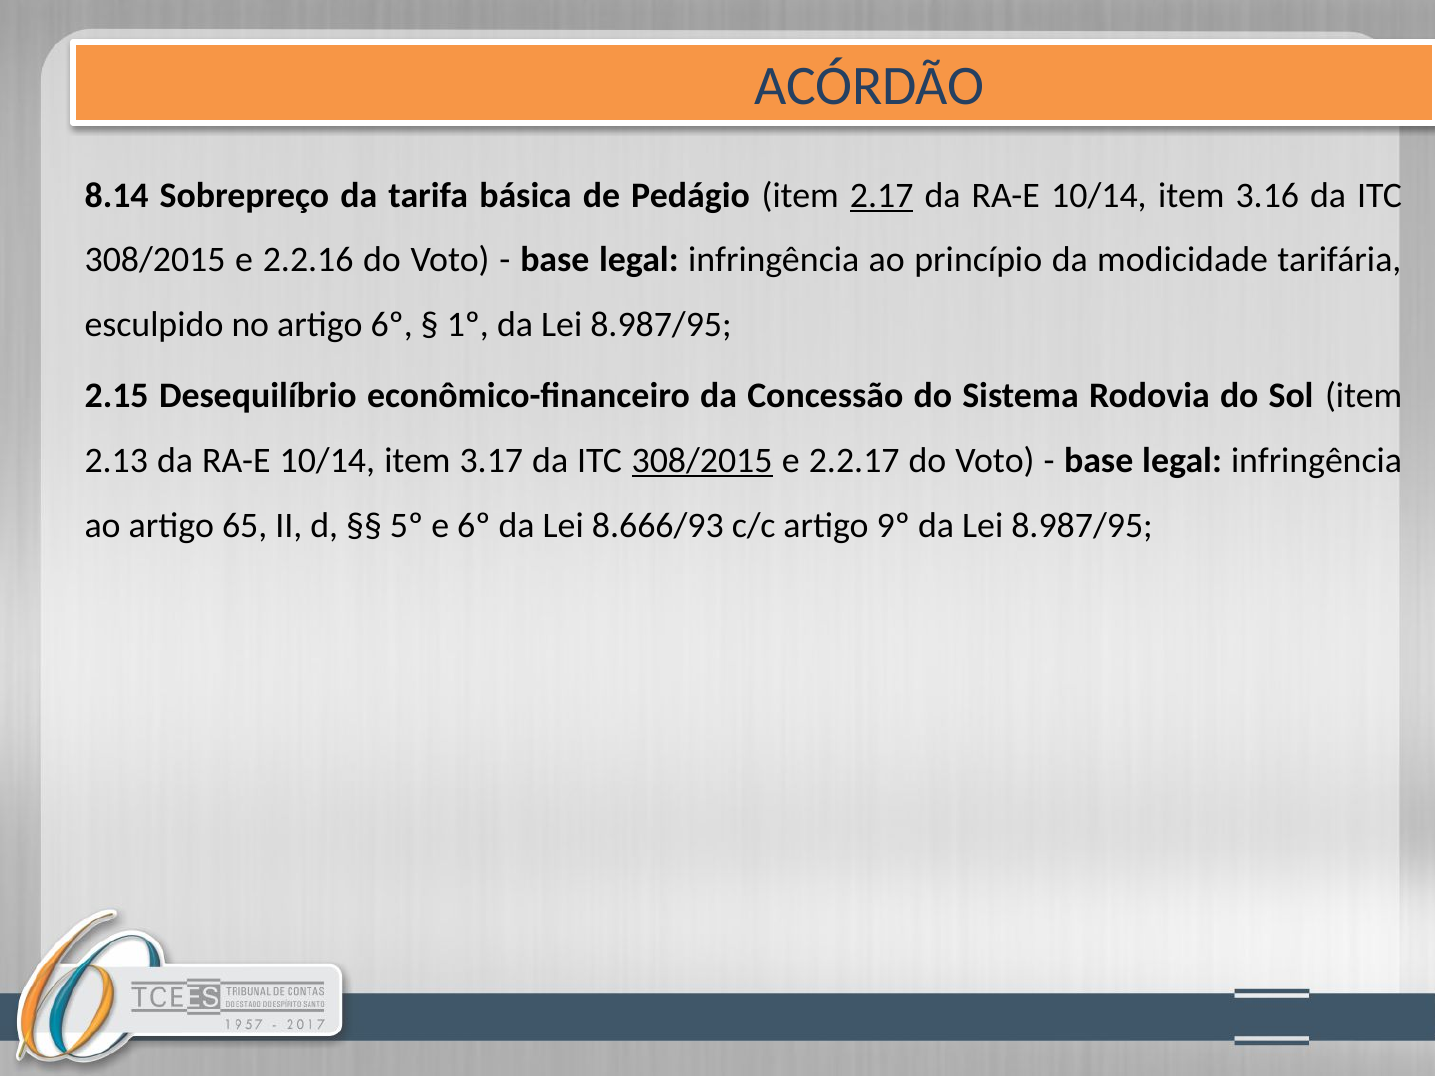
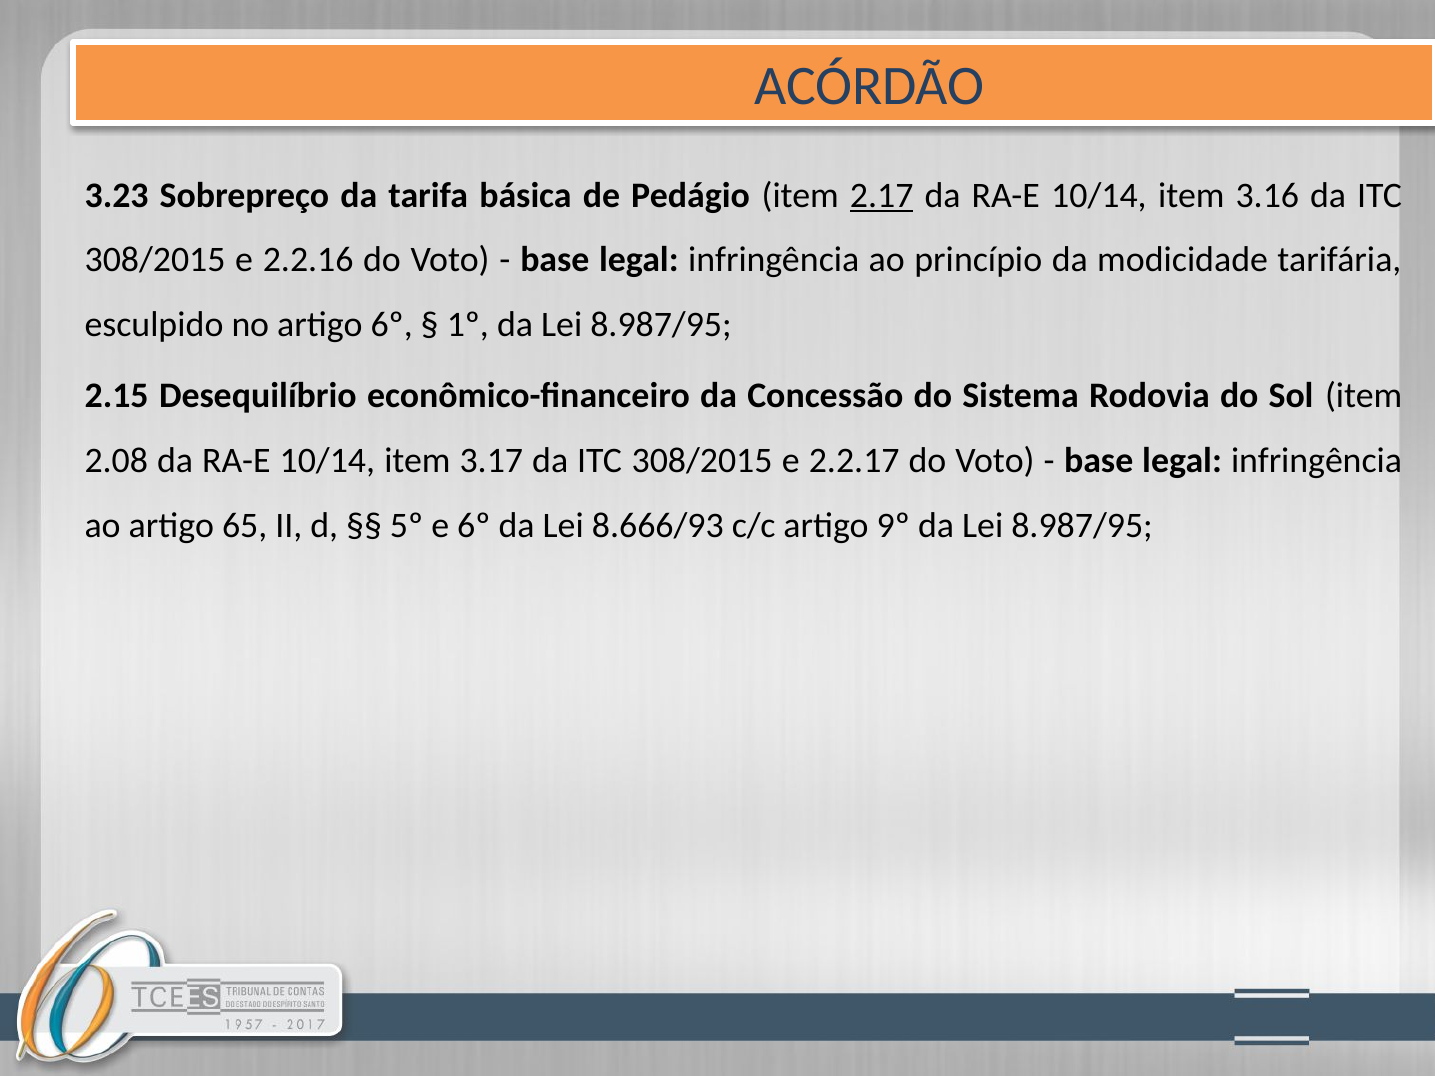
8.14: 8.14 -> 3.23
2.13: 2.13 -> 2.08
308/2015 at (702, 461) underline: present -> none
